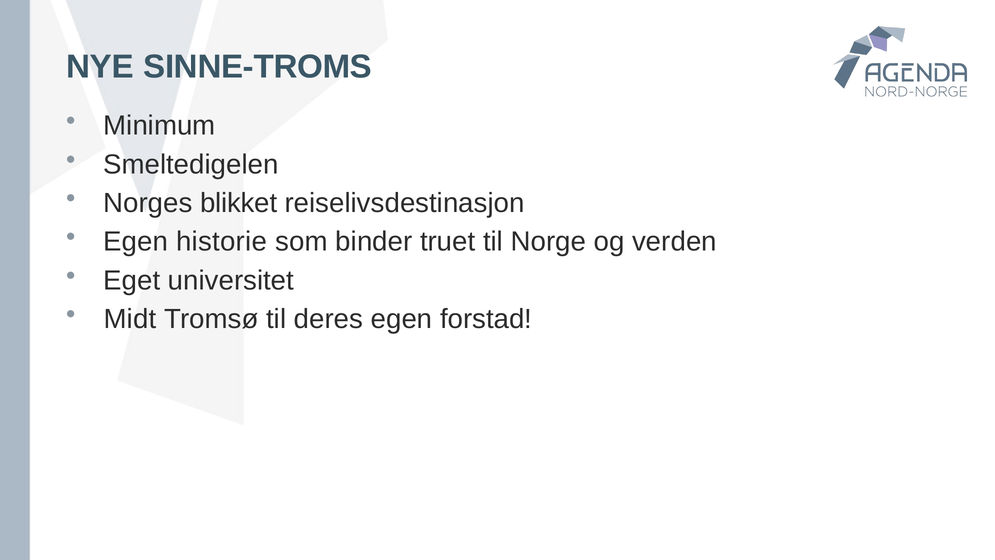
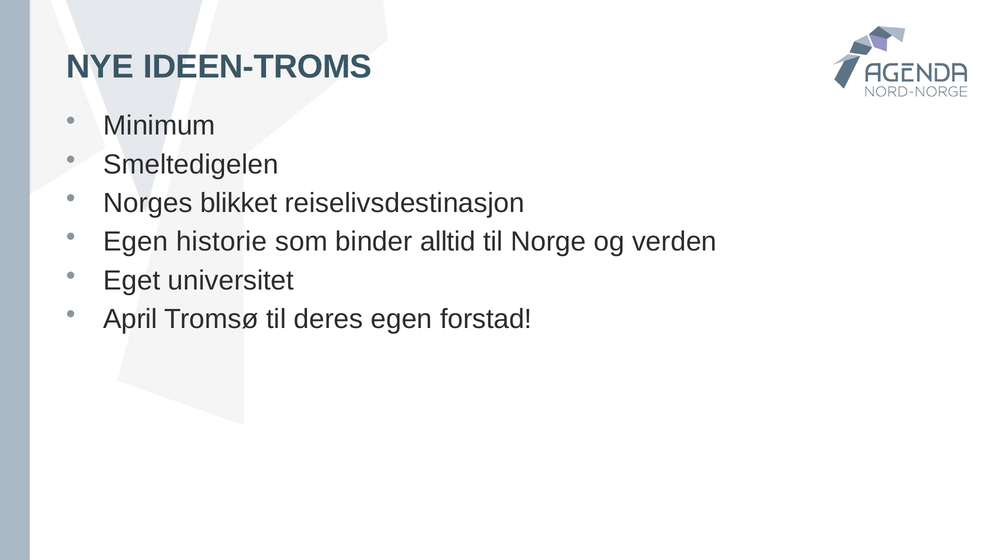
SINNE-TROMS: SINNE-TROMS -> IDEEN-TROMS
truet: truet -> alltid
Midt: Midt -> April
